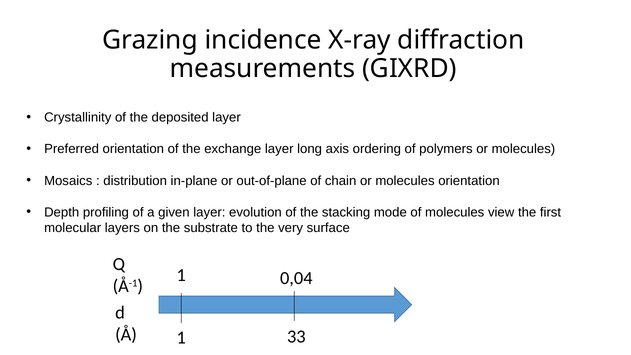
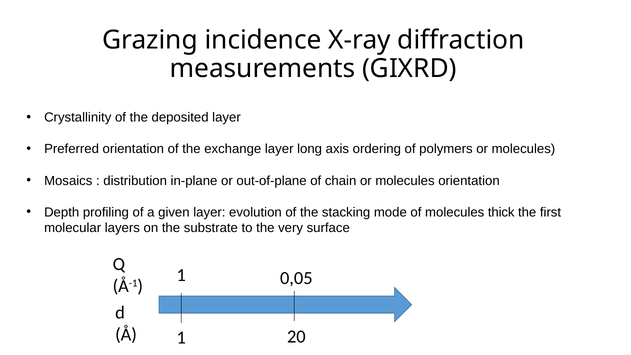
view: view -> thick
0,04: 0,04 -> 0,05
33: 33 -> 20
